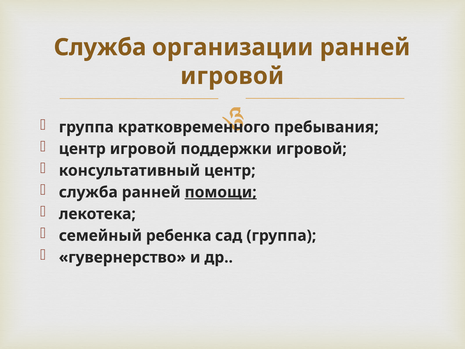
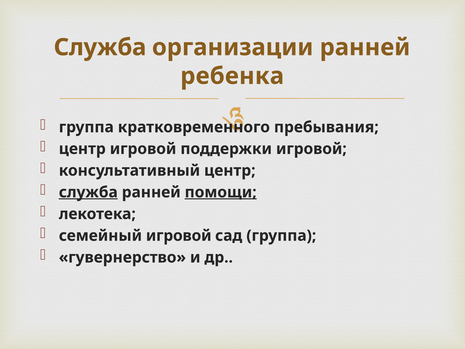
игровой at (232, 76): игровой -> ребенка
служба at (88, 192) underline: none -> present
семейный ребенка: ребенка -> игровой
